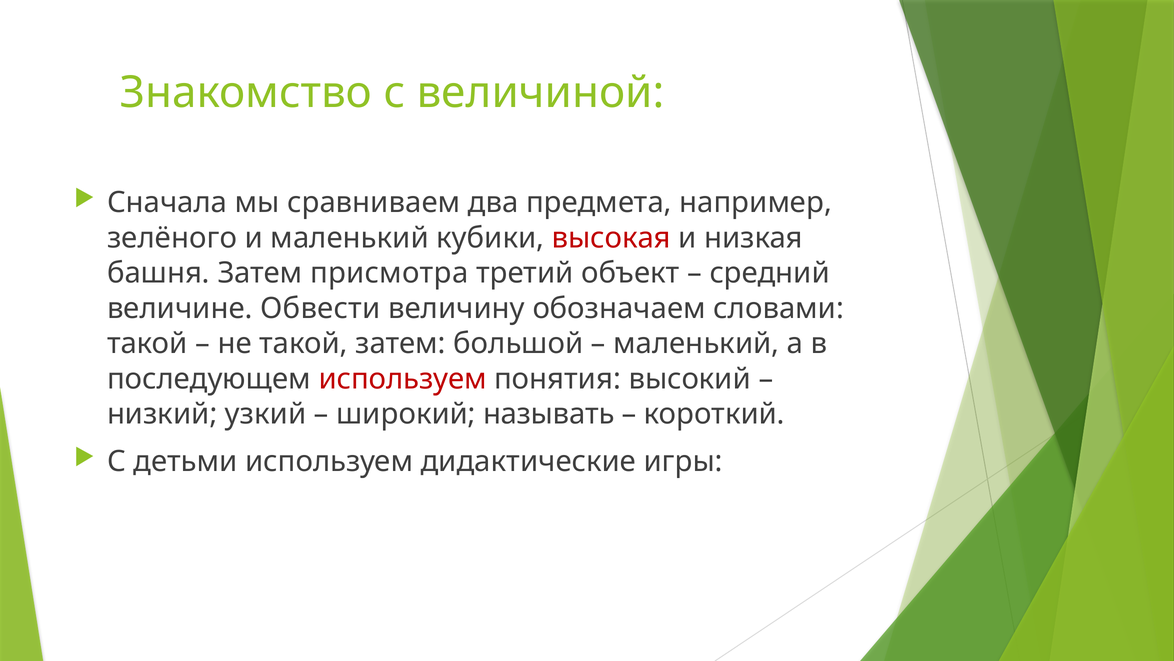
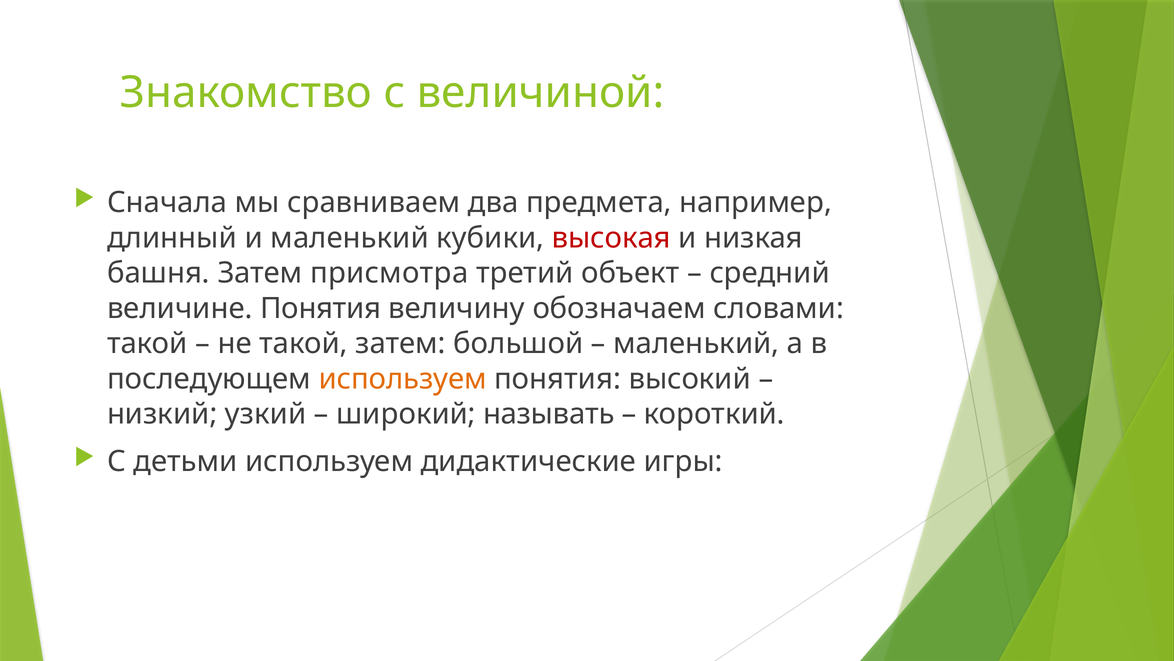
зелёного: зелёного -> длинный
величине Обвести: Обвести -> Понятия
используем at (403, 379) colour: red -> orange
